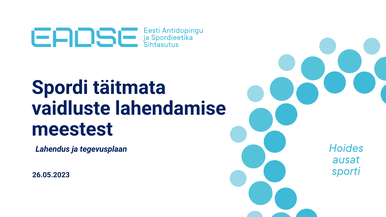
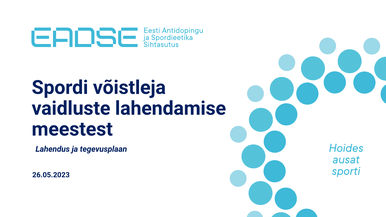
täitmata: täitmata -> võistleja
